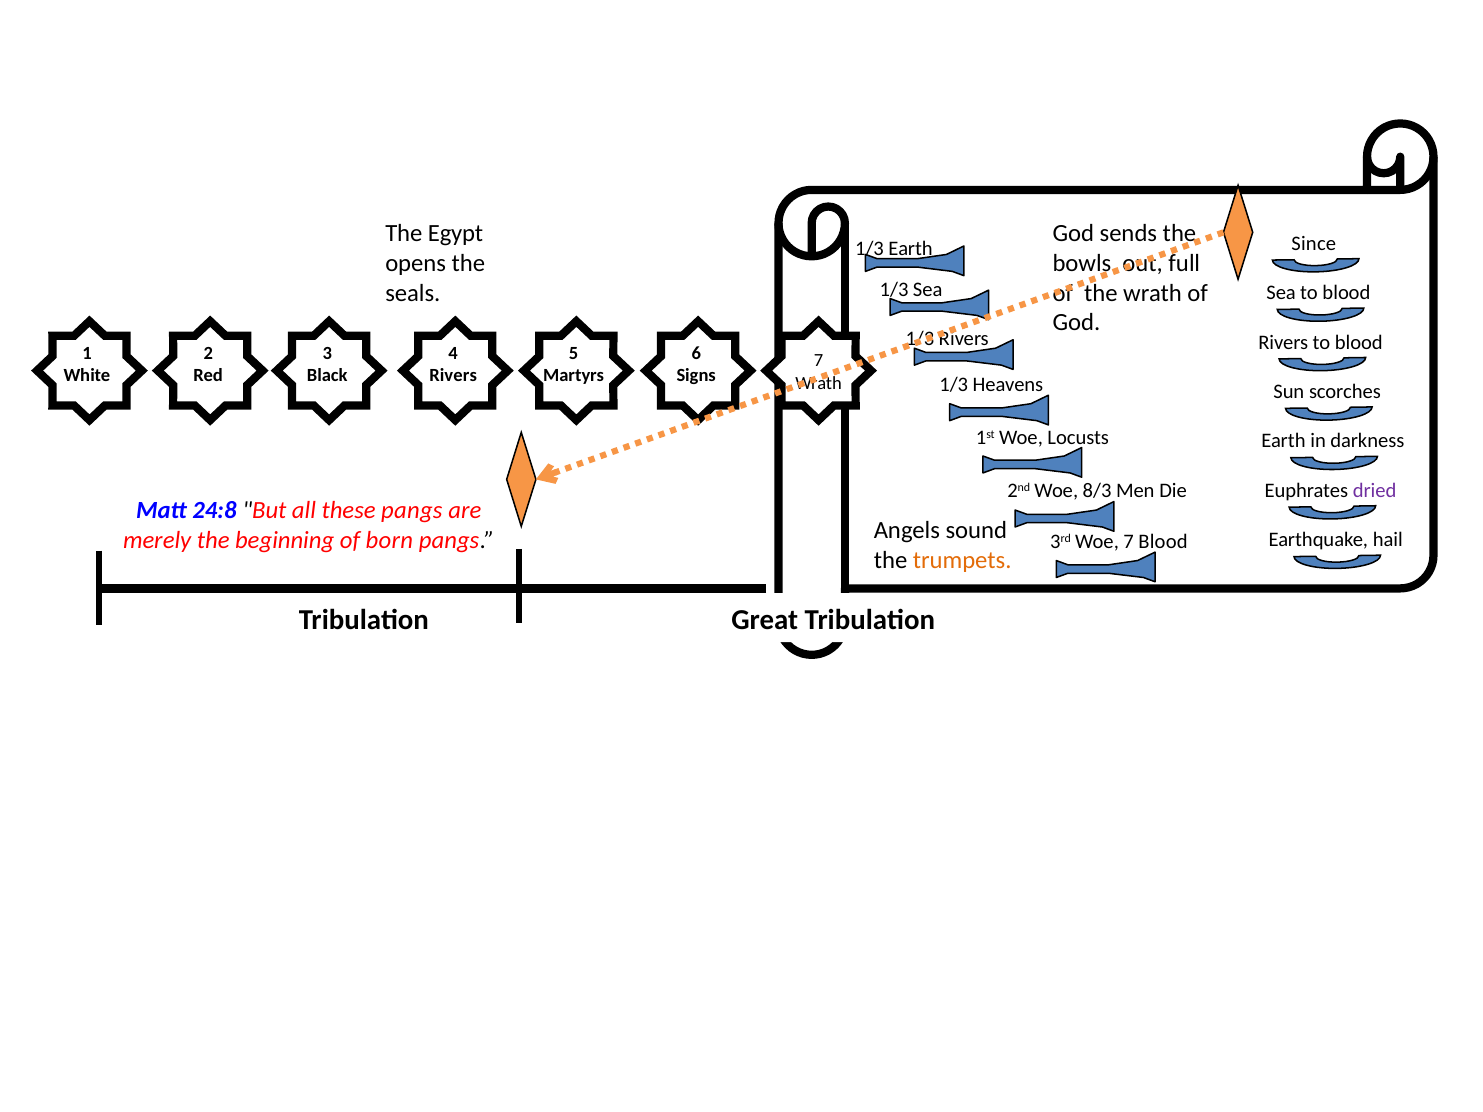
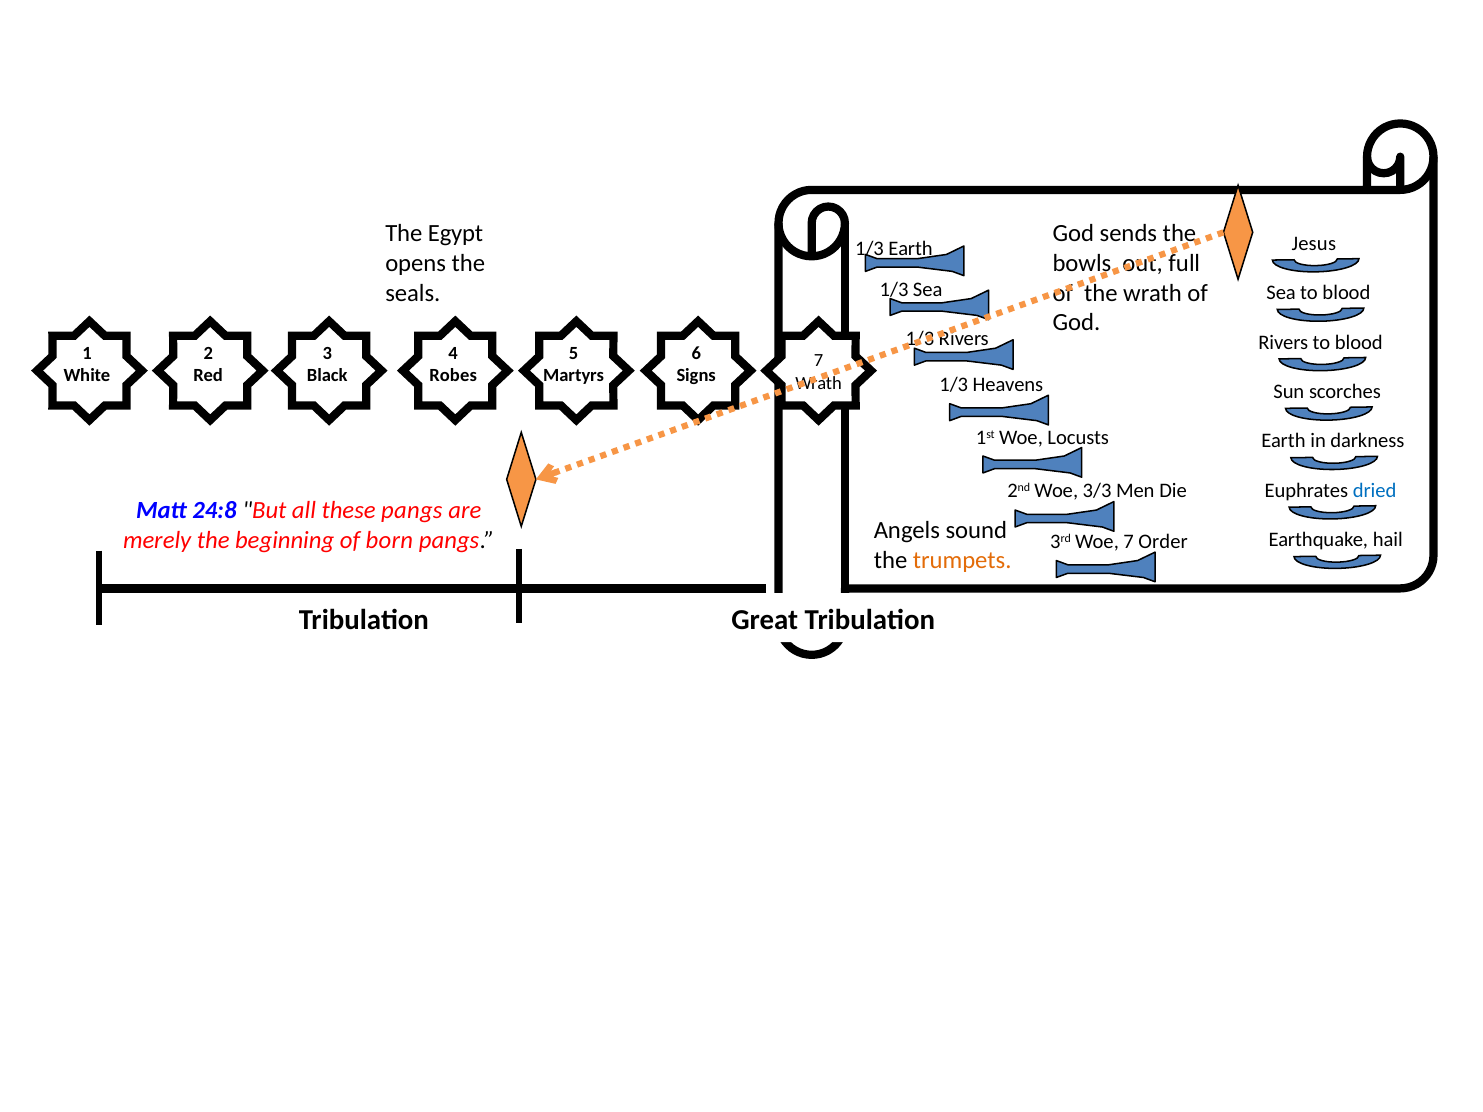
Since: Since -> Jesus
Rivers at (453, 376): Rivers -> Robes
8/3: 8/3 -> 3/3
dried colour: purple -> blue
7 Blood: Blood -> Order
